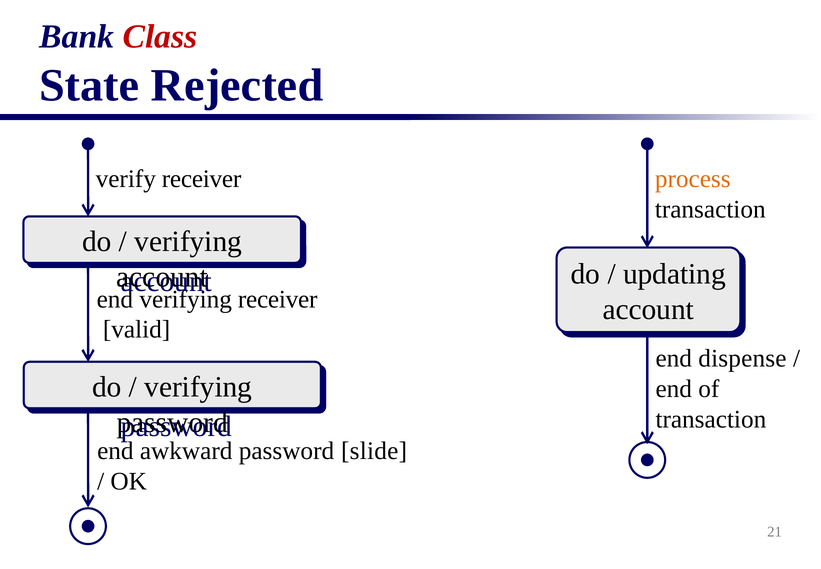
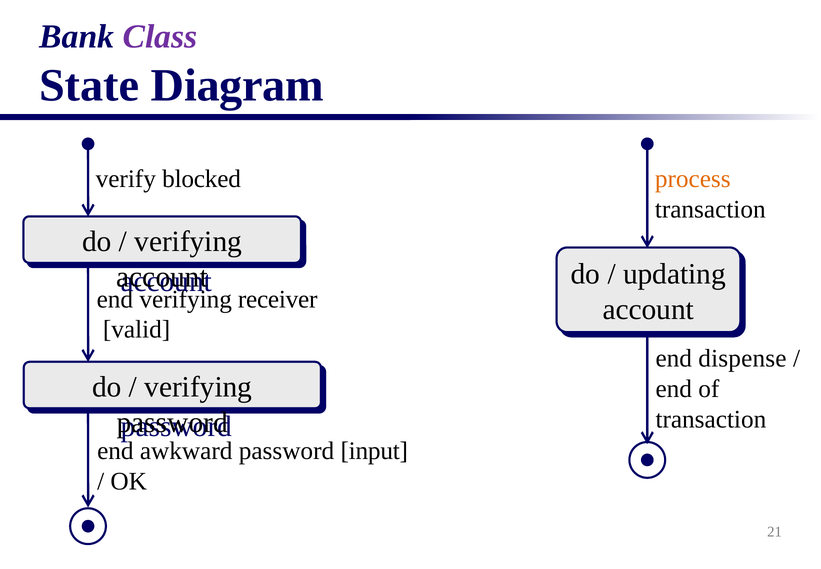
Class colour: red -> purple
Rejected: Rejected -> Diagram
verify receiver: receiver -> blocked
slide: slide -> input
